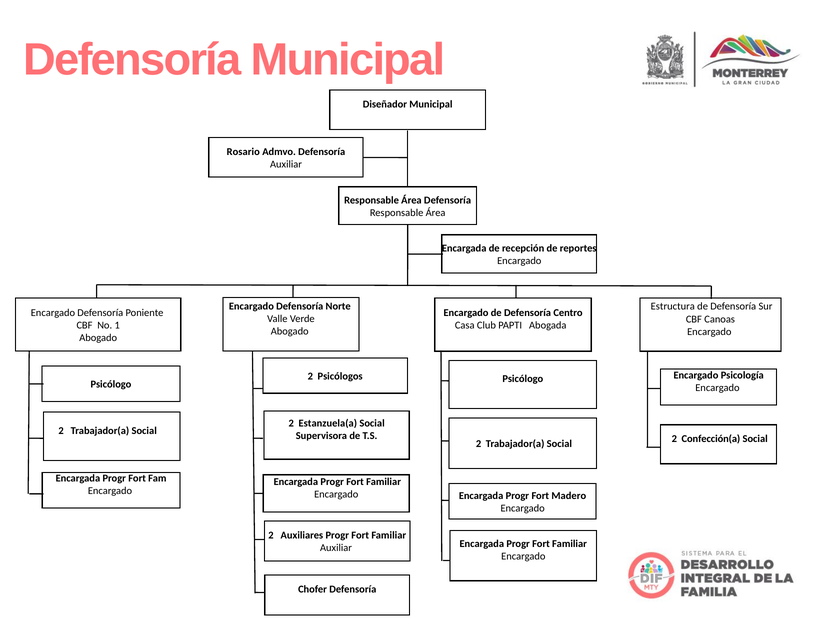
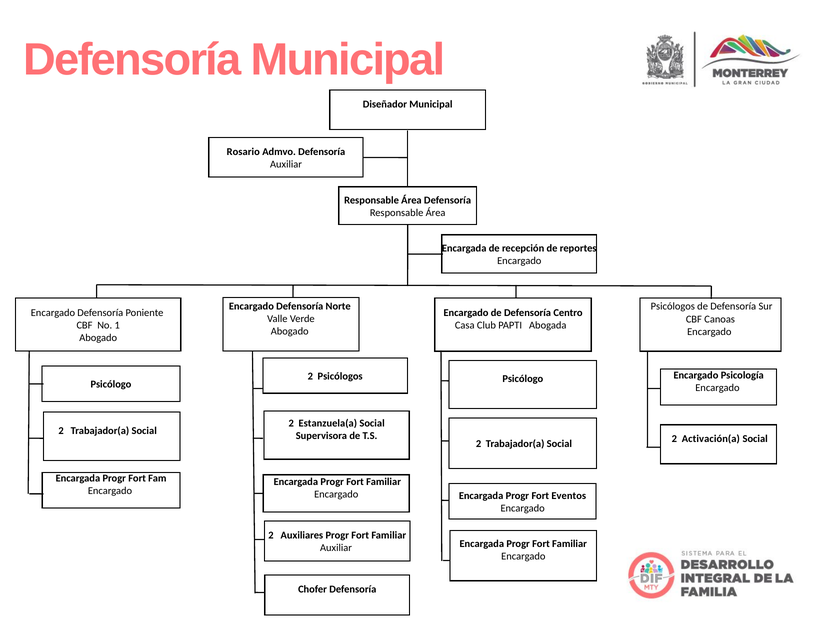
Estructura at (673, 307): Estructura -> Psicólogos
Confección(a: Confección(a -> Activación(a
Madero: Madero -> Eventos
